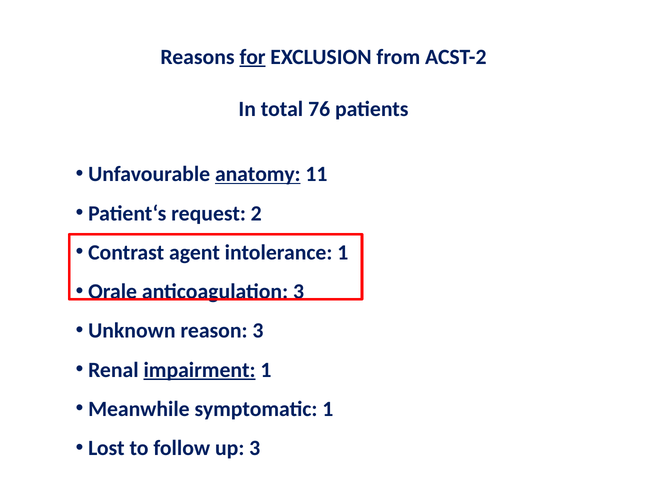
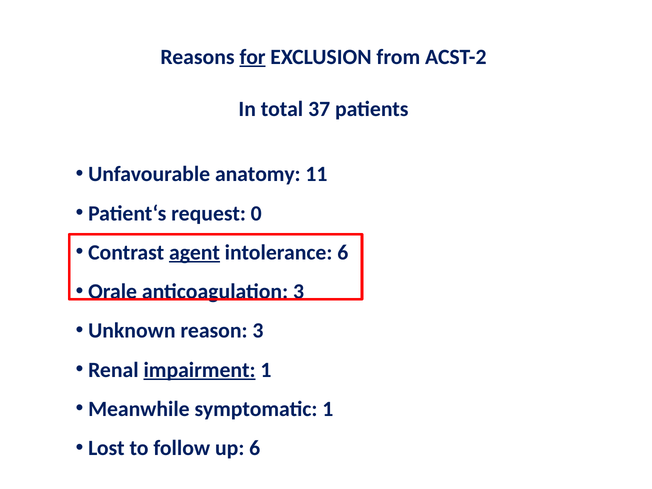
76: 76 -> 37
anatomy underline: present -> none
2: 2 -> 0
agent underline: none -> present
intolerance 1: 1 -> 6
up 3: 3 -> 6
